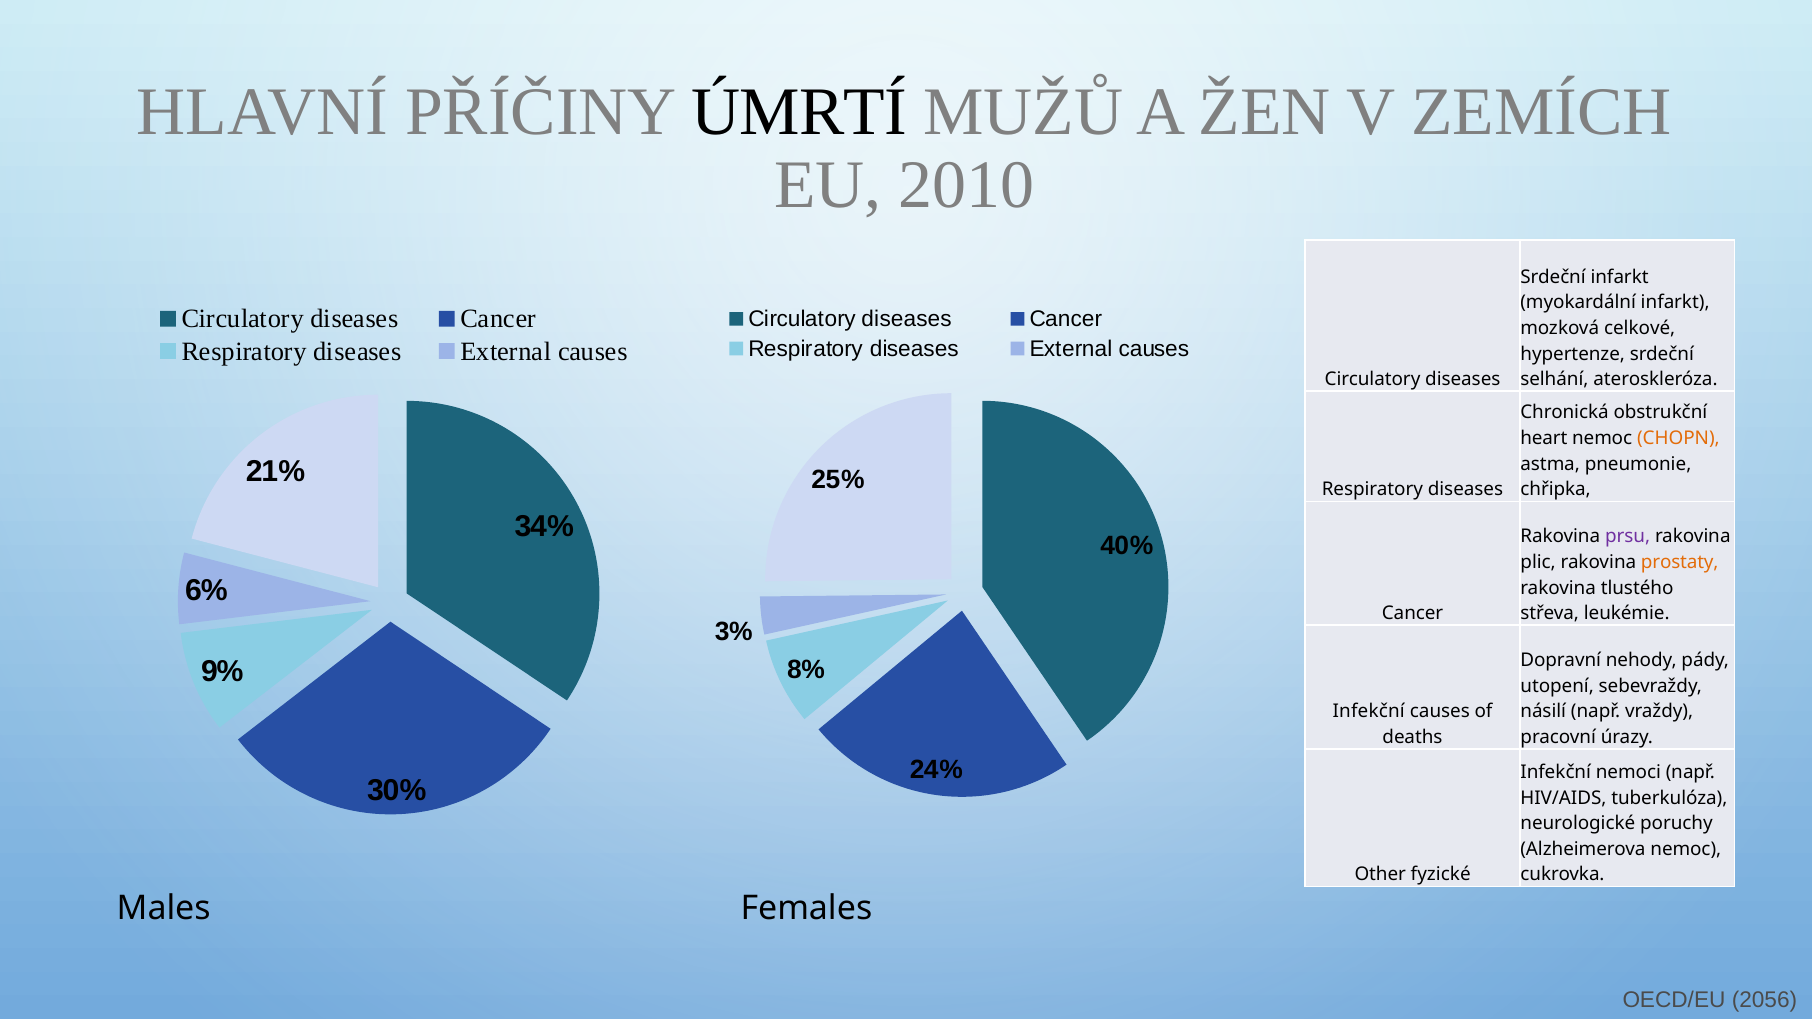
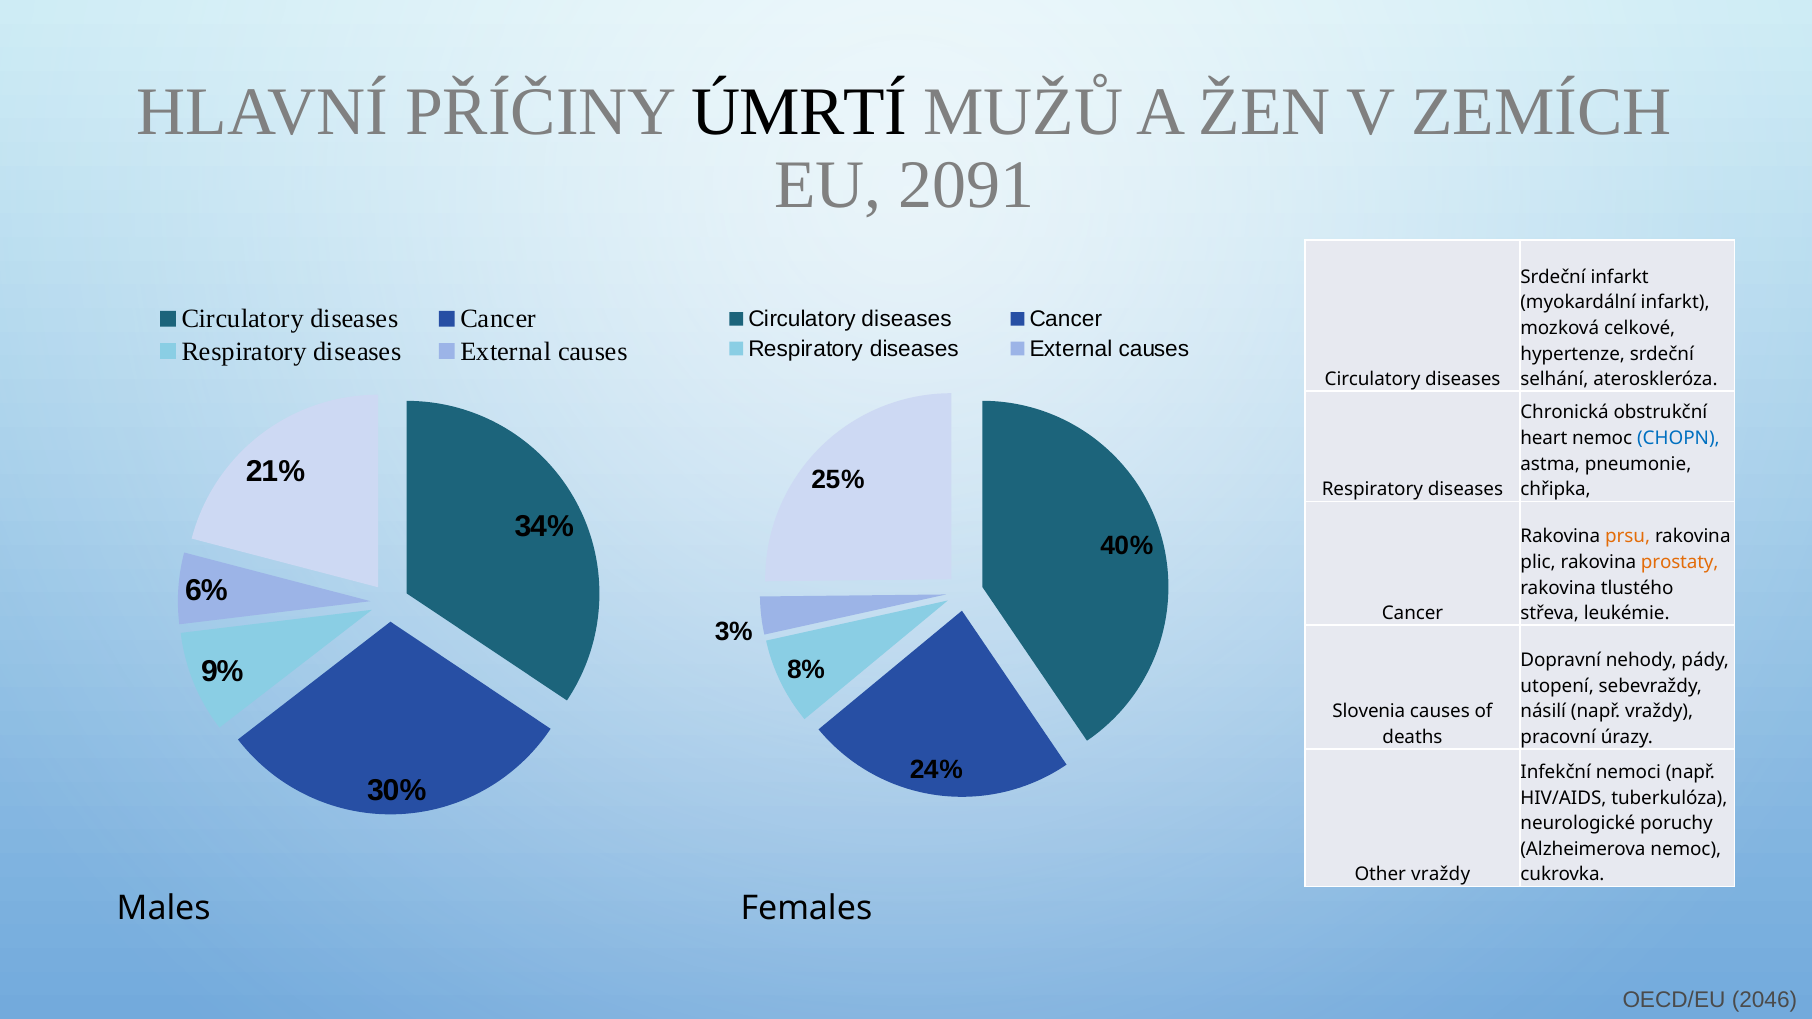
2010: 2010 -> 2091
CHOPN colour: orange -> blue
prsu colour: purple -> orange
Infekční at (1369, 712): Infekční -> Slovenia
Other fyzické: fyzické -> vraždy
2056: 2056 -> 2046
